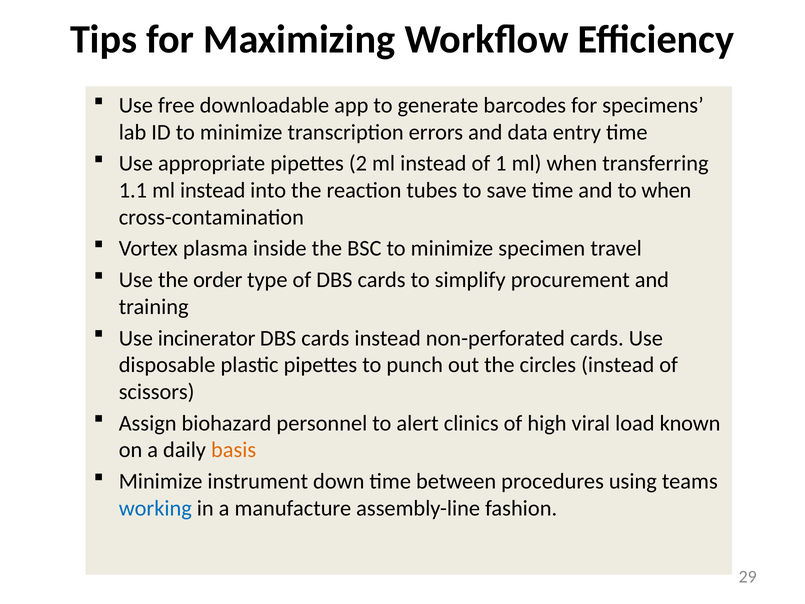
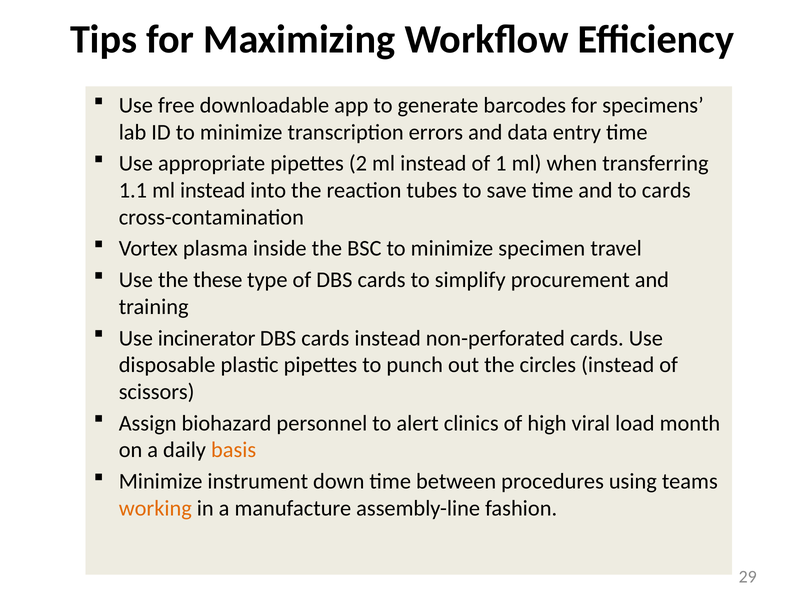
to when: when -> cards
order: order -> these
known: known -> month
working colour: blue -> orange
